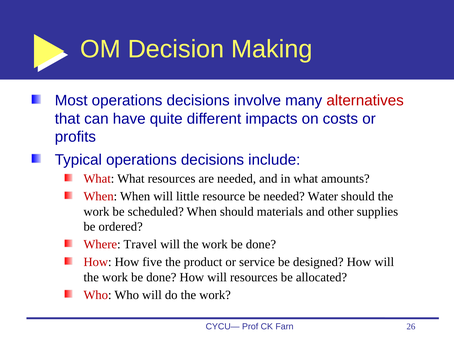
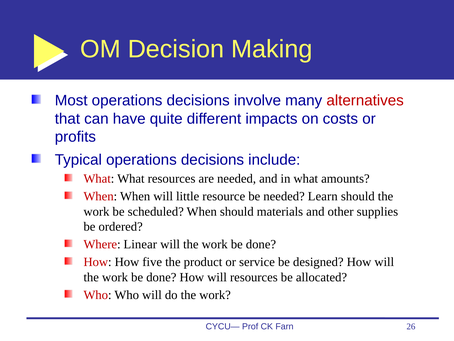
Water: Water -> Learn
Travel: Travel -> Linear
